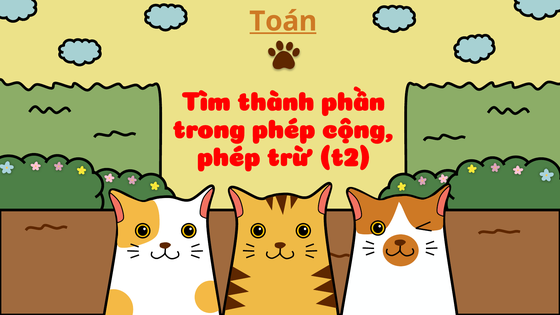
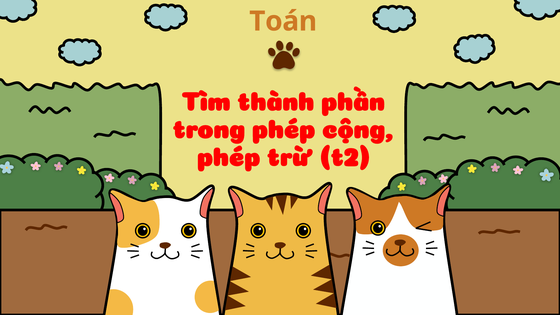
Toán underline: present -> none
